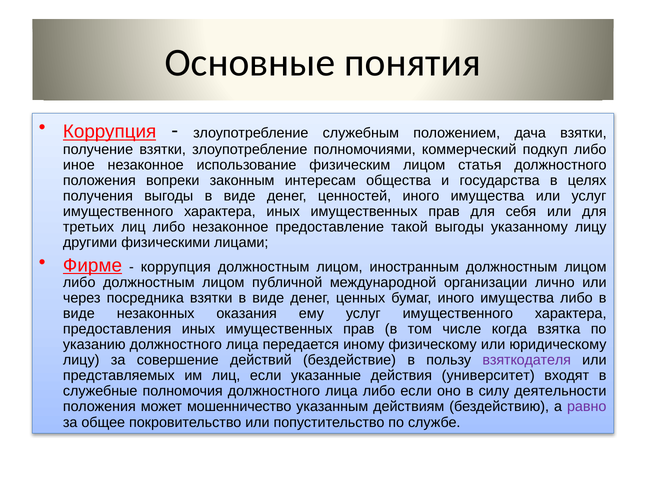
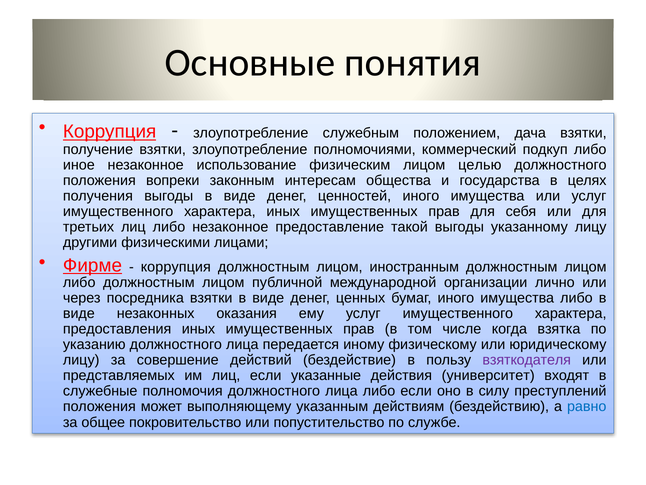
статья: статья -> целью
деятельности: деятельности -> преступлений
мошенничество: мошенничество -> выполняющему
равно colour: purple -> blue
